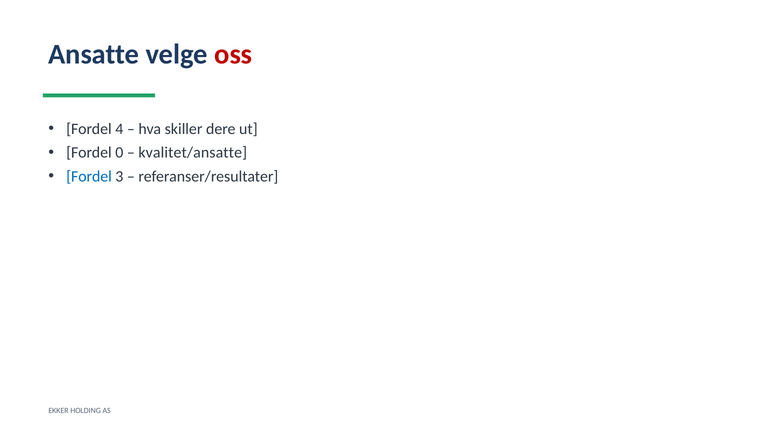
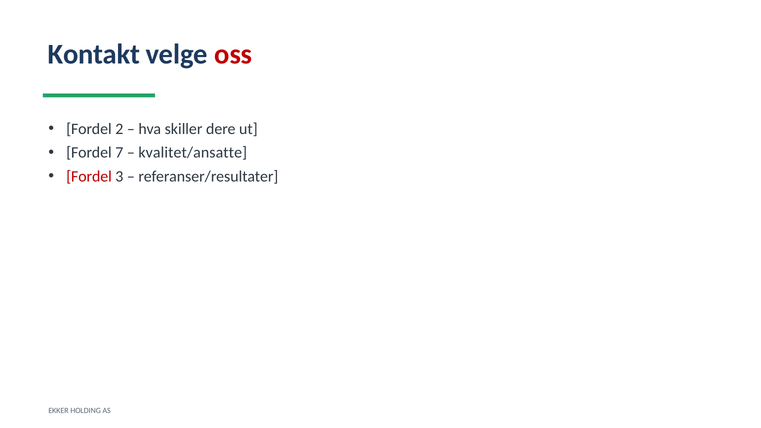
Ansatte: Ansatte -> Kontakt
4: 4 -> 2
0: 0 -> 7
Fordel at (89, 176) colour: blue -> red
